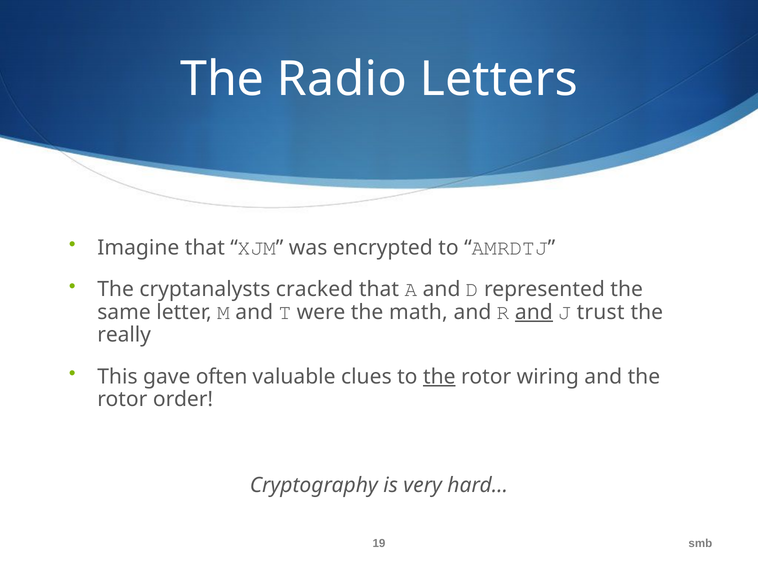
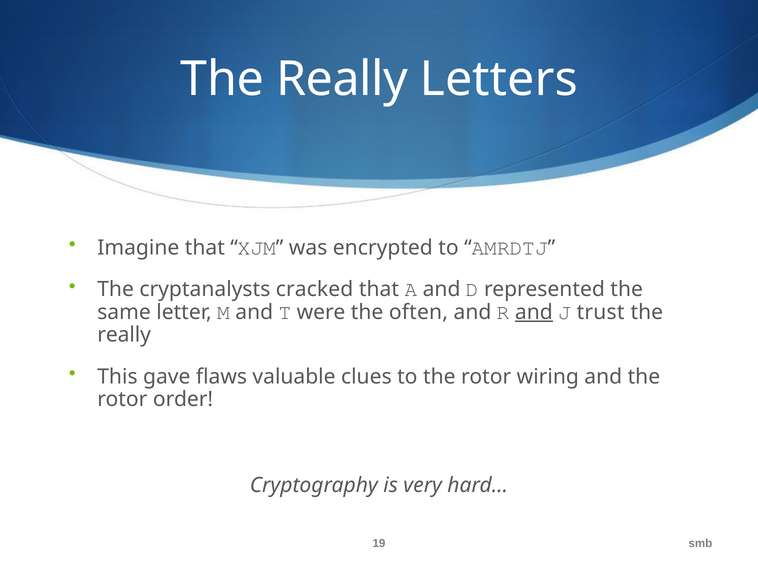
Radio at (342, 79): Radio -> Really
math: math -> often
often: often -> flaws
the at (439, 376) underline: present -> none
